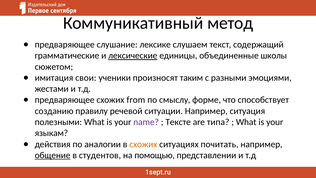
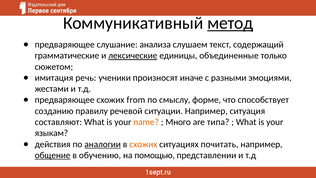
метод underline: none -> present
лексике: лексике -> анализа
школы: школы -> только
свои: свои -> речь
таким: таким -> иначе
полезными: полезными -> составляют
name colour: purple -> orange
Тексте: Тексте -> Много
аналогии underline: none -> present
студентов: студентов -> обучению
